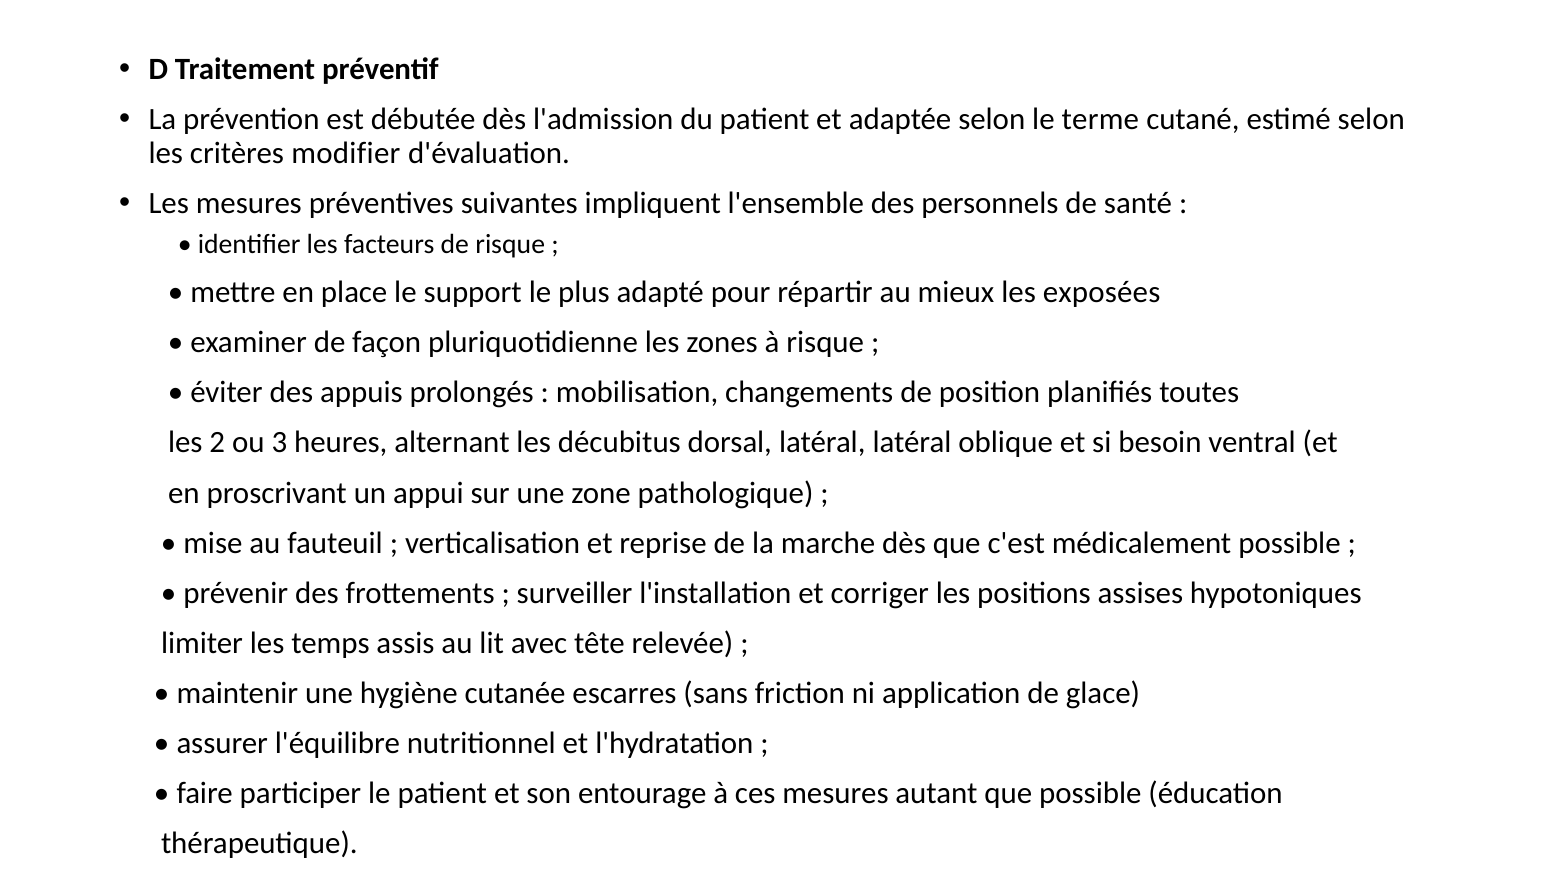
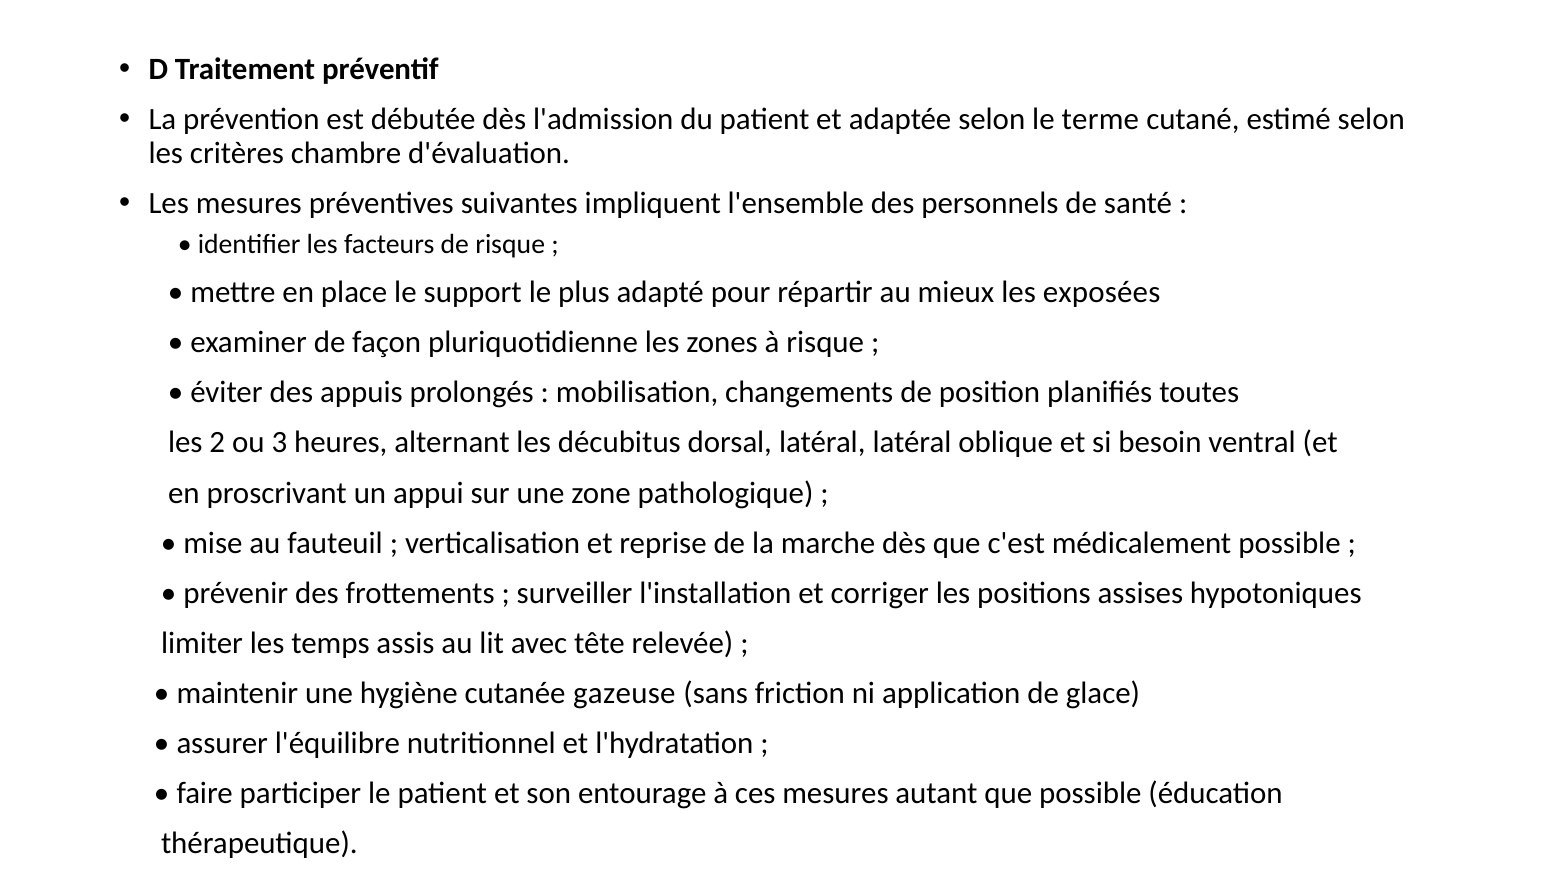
modifier: modifier -> chambre
escarres: escarres -> gazeuse
